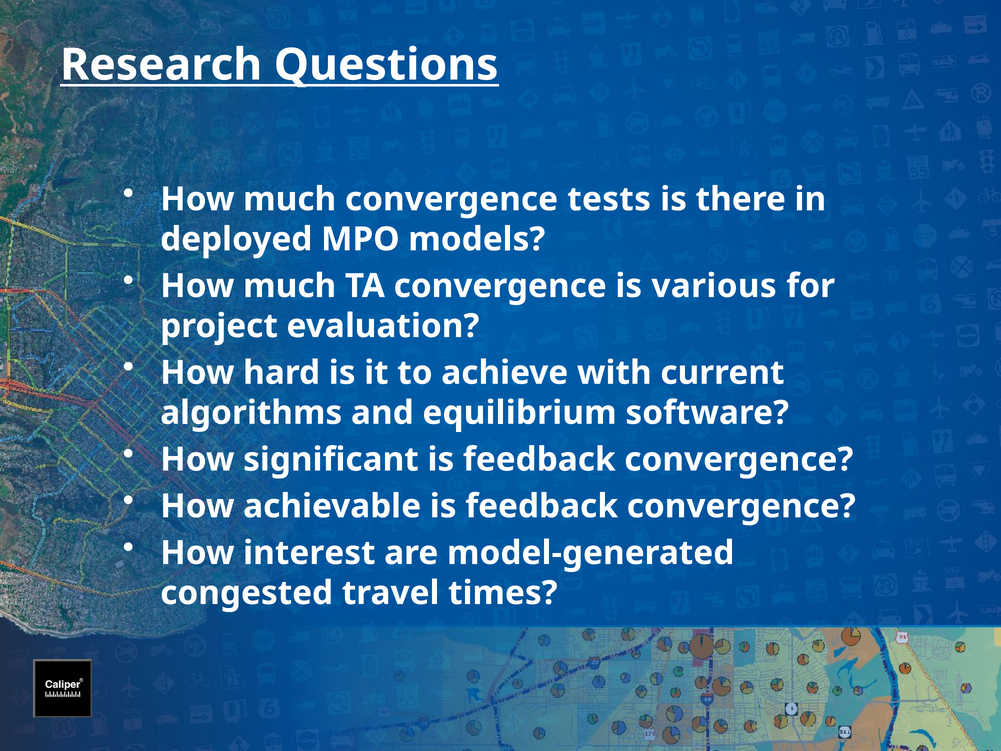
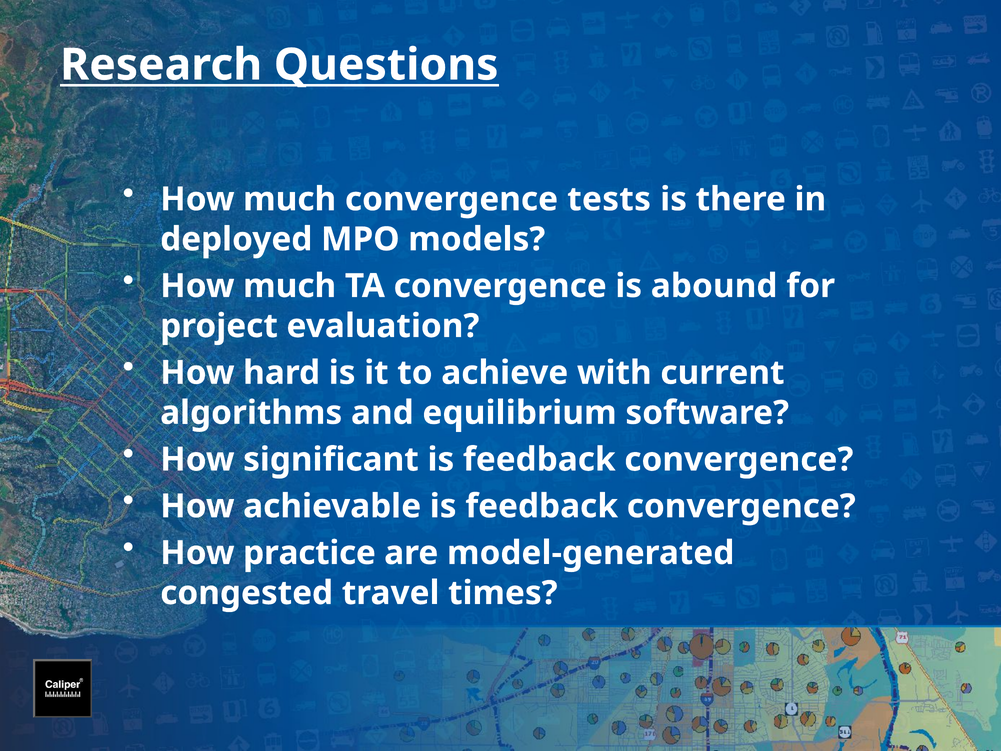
various: various -> abound
interest: interest -> practice
